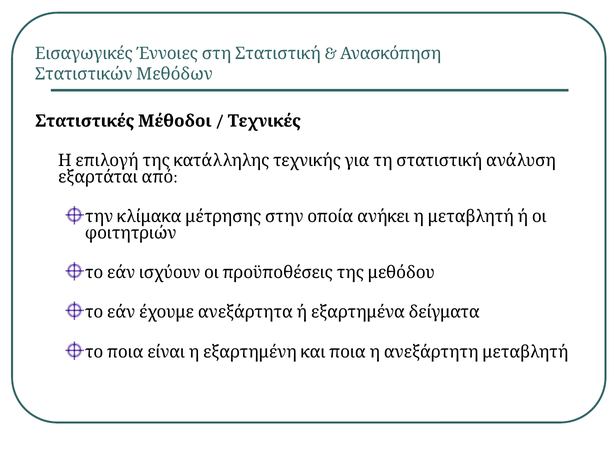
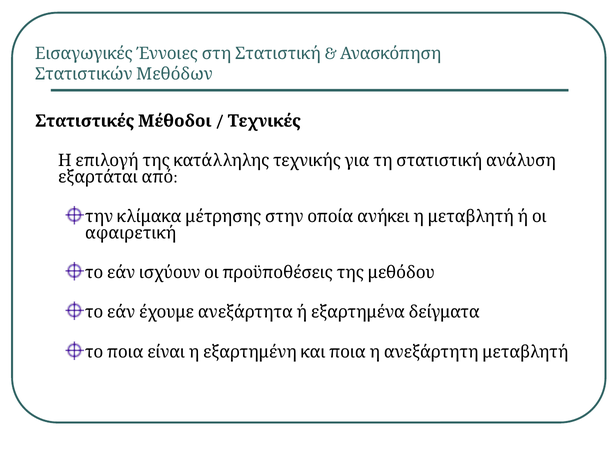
φοιτητριών: φοιτητριών -> αφαιρετική
